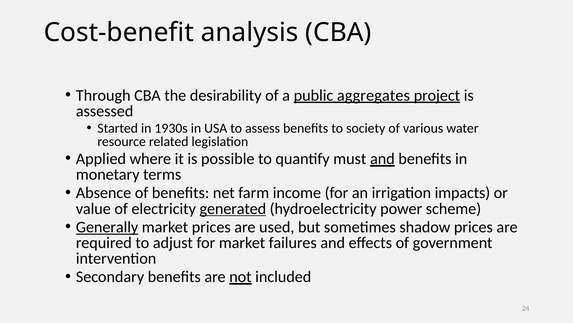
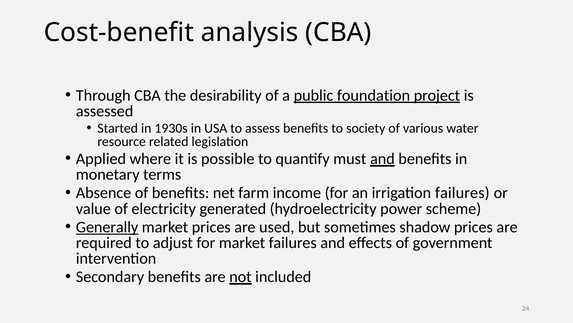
aggregates: aggregates -> foundation
irrigation impacts: impacts -> failures
generated underline: present -> none
